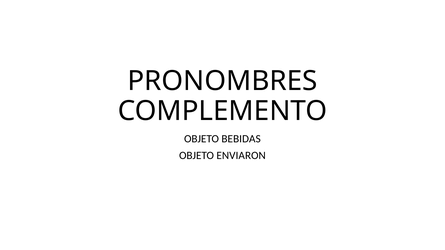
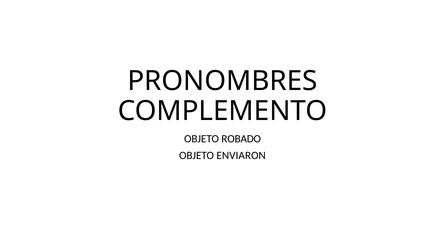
BEBIDAS: BEBIDAS -> ROBADO
